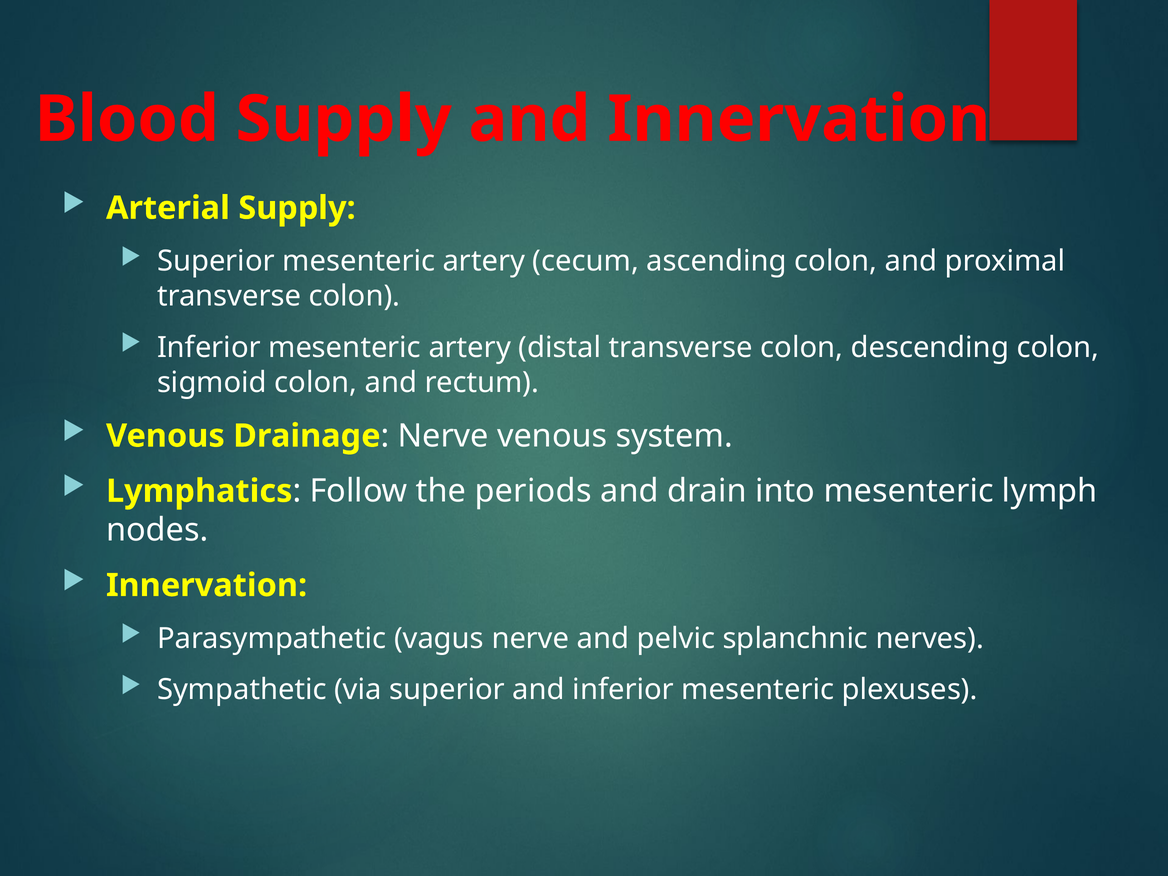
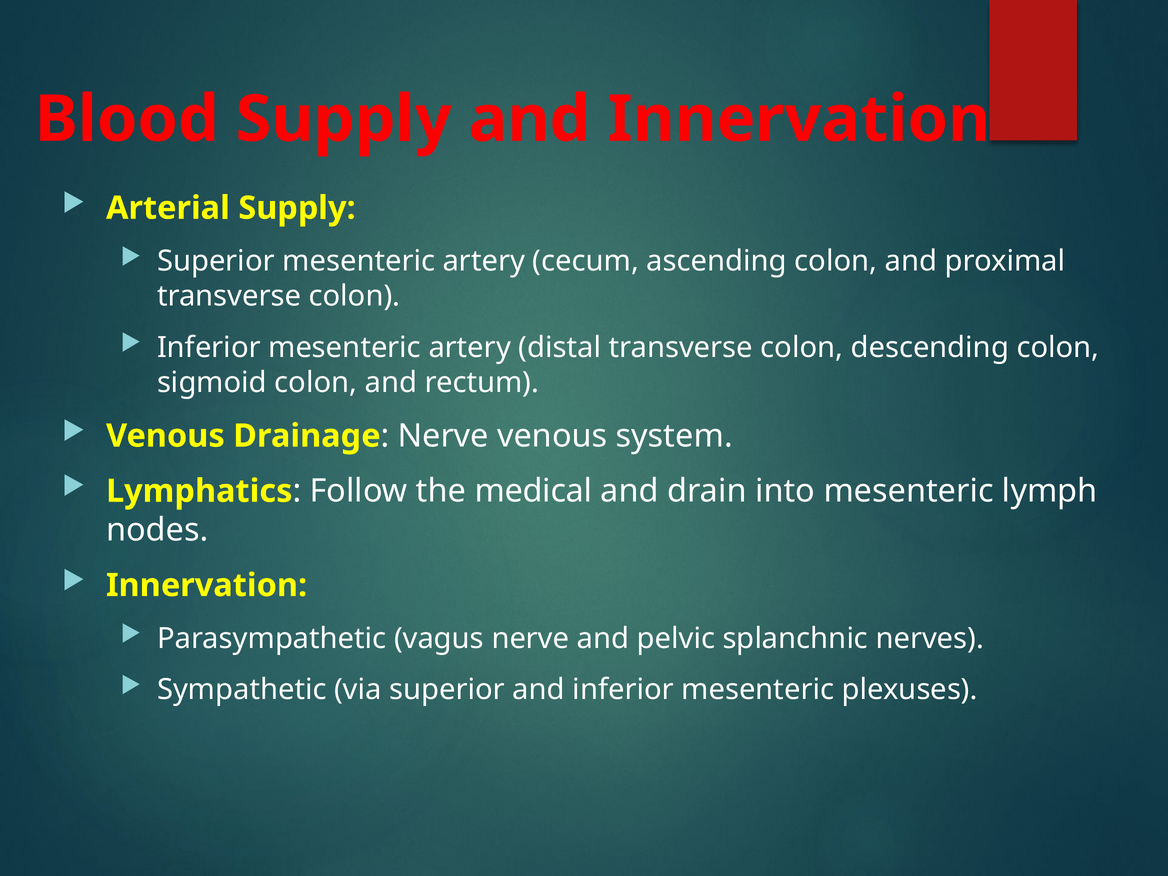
periods: periods -> medical
